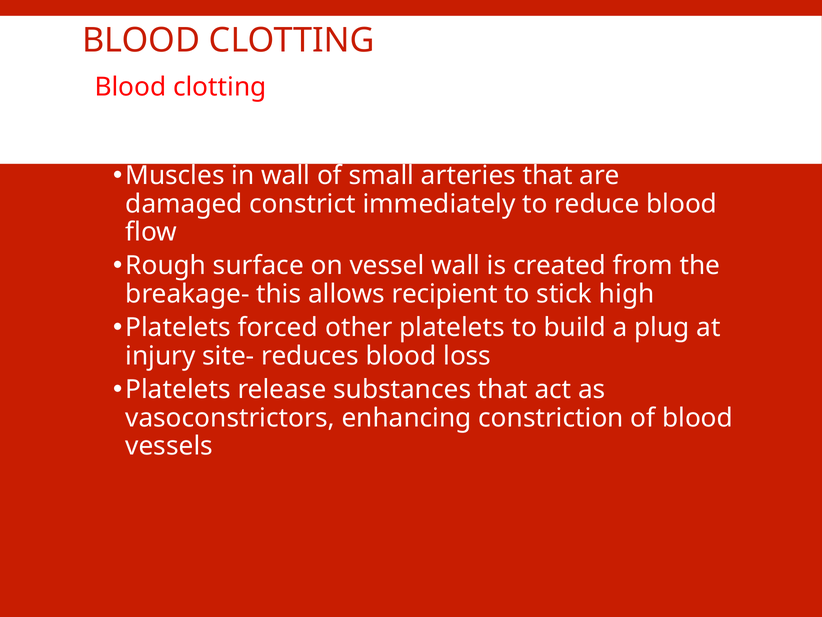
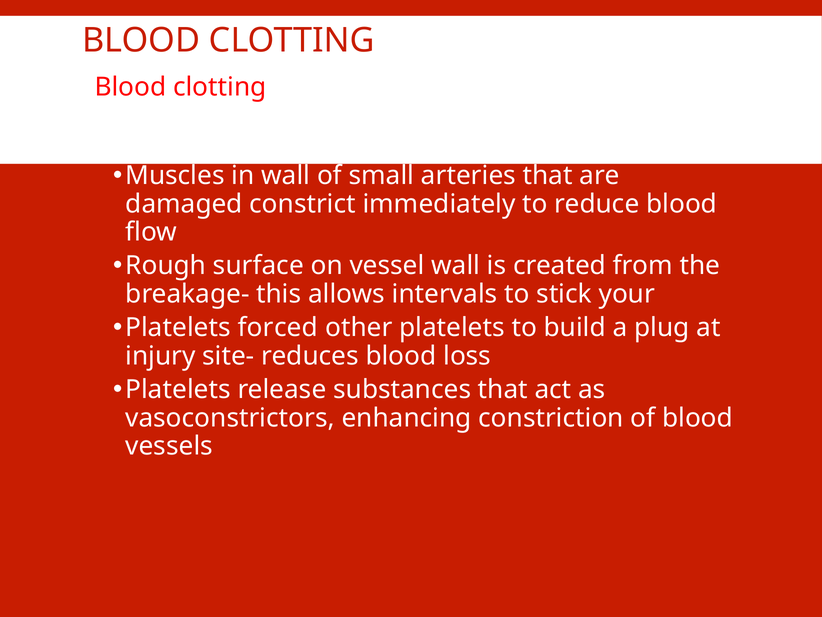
recipient: recipient -> intervals
high: high -> your
